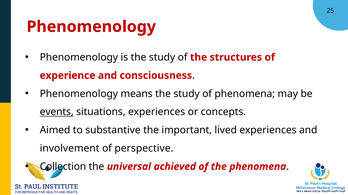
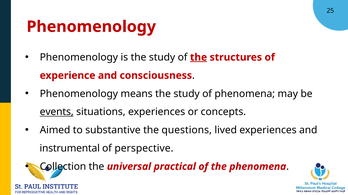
the at (199, 57) underline: none -> present
important: important -> questions
involvement: involvement -> instrumental
achieved: achieved -> practical
